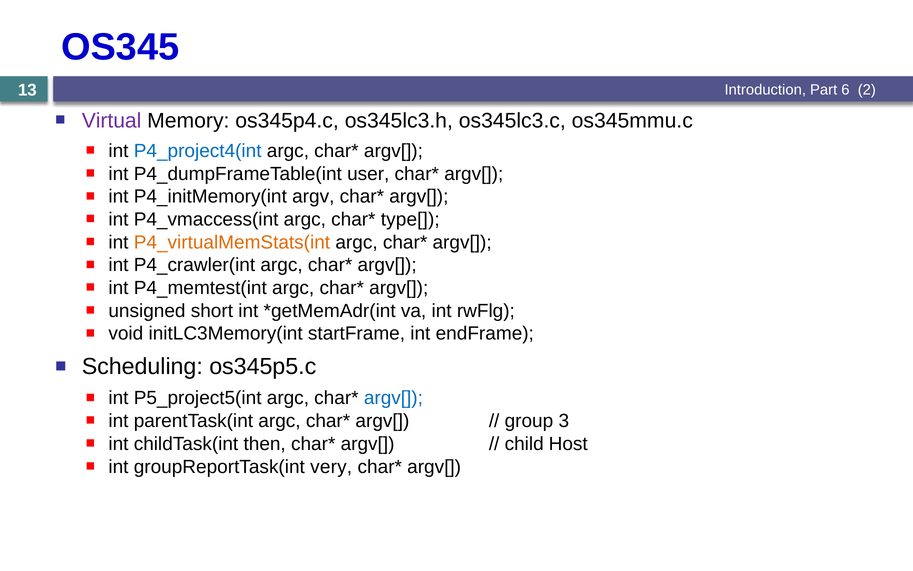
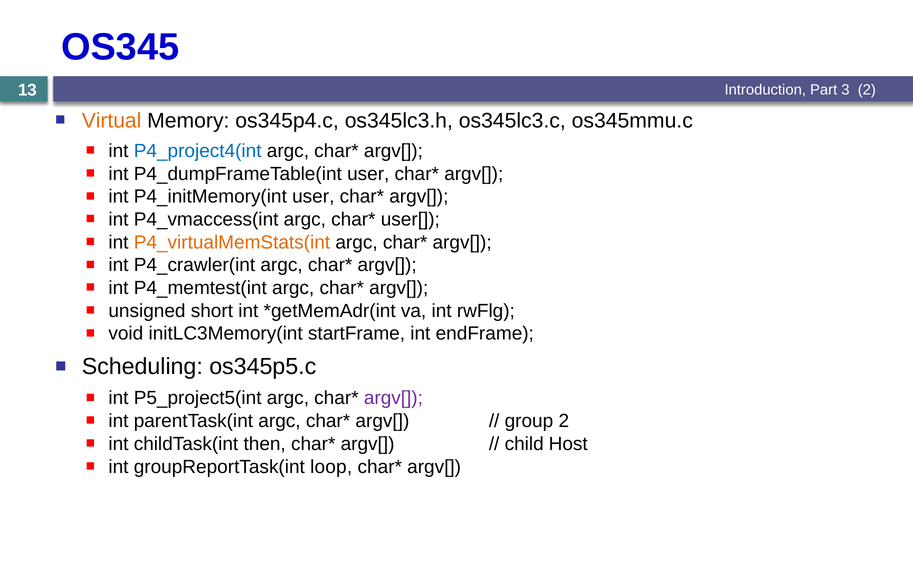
6: 6 -> 3
Virtual colour: purple -> orange
P4_initMemory(int argv: argv -> user
type[: type[ -> user[
argv[ at (393, 398) colour: blue -> purple
group 3: 3 -> 2
very: very -> loop
